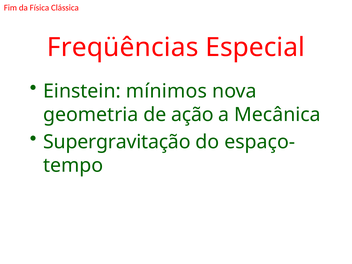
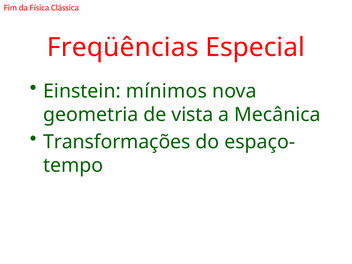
ação: ação -> vista
Supergravitação: Supergravitação -> Transformações
